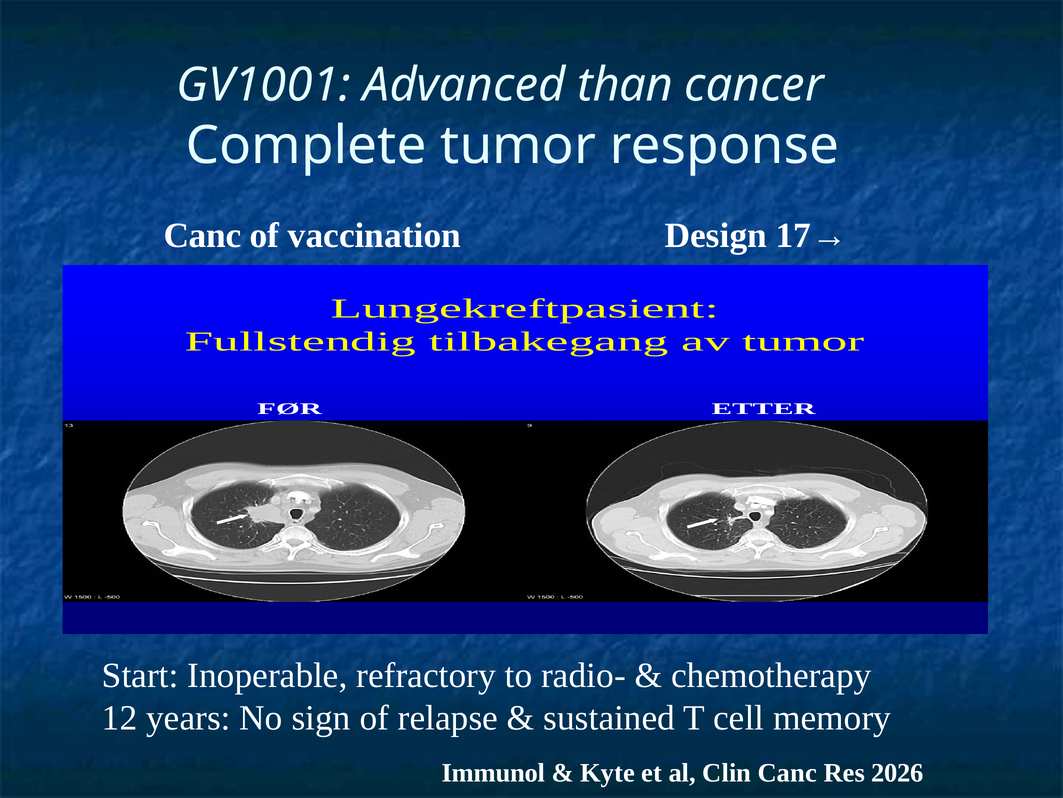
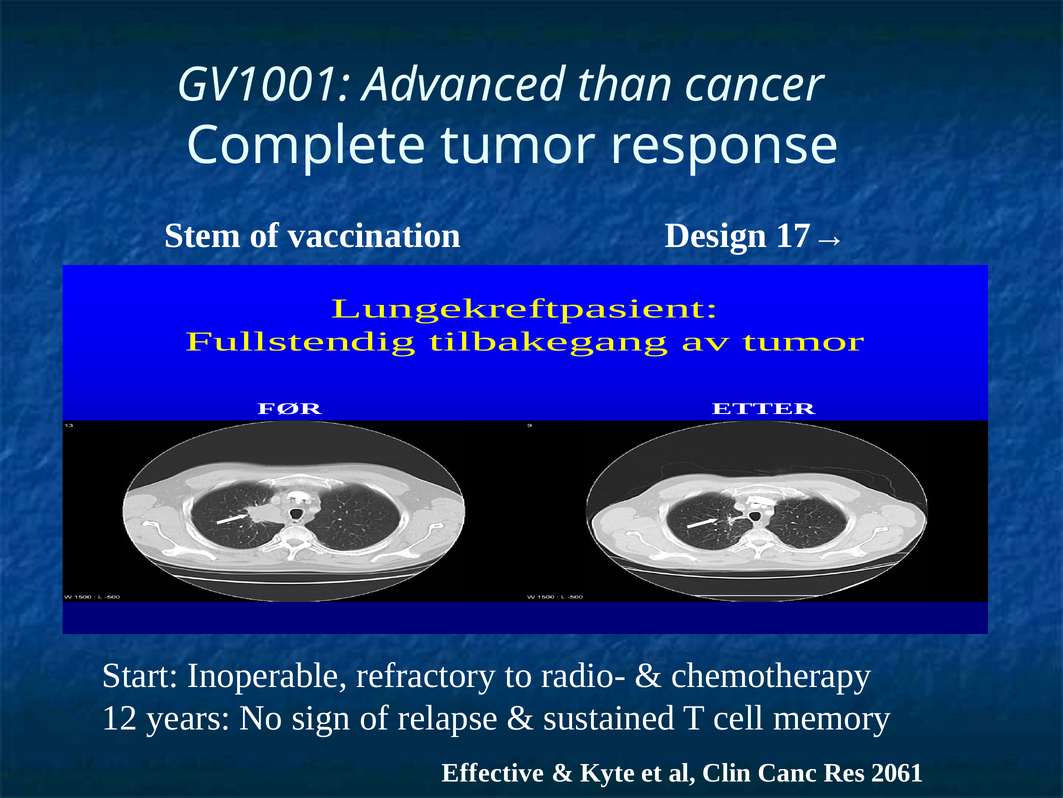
Canc at (203, 235): Canc -> Stem
Immunol: Immunol -> Effective
2026: 2026 -> 2061
